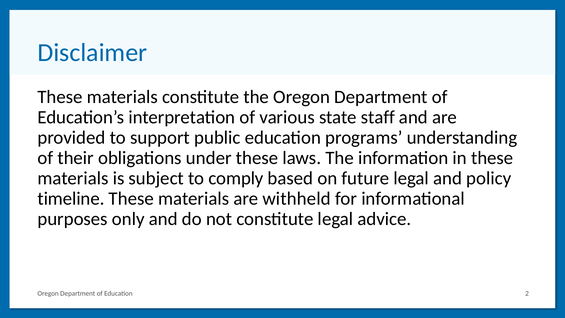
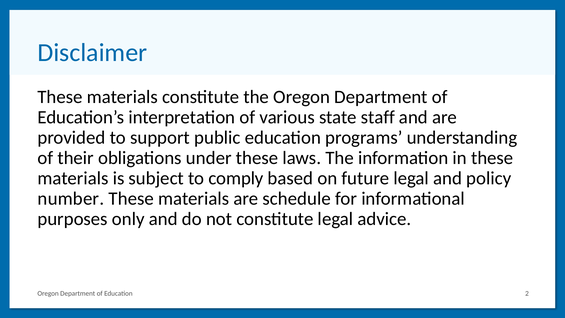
timeline: timeline -> number
withheld: withheld -> schedule
